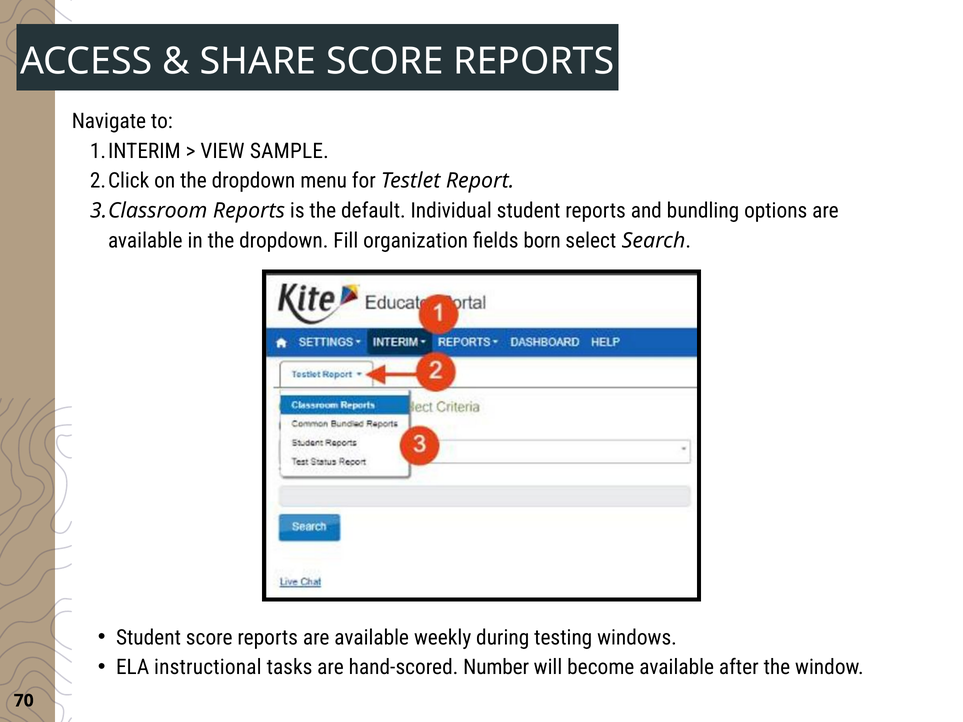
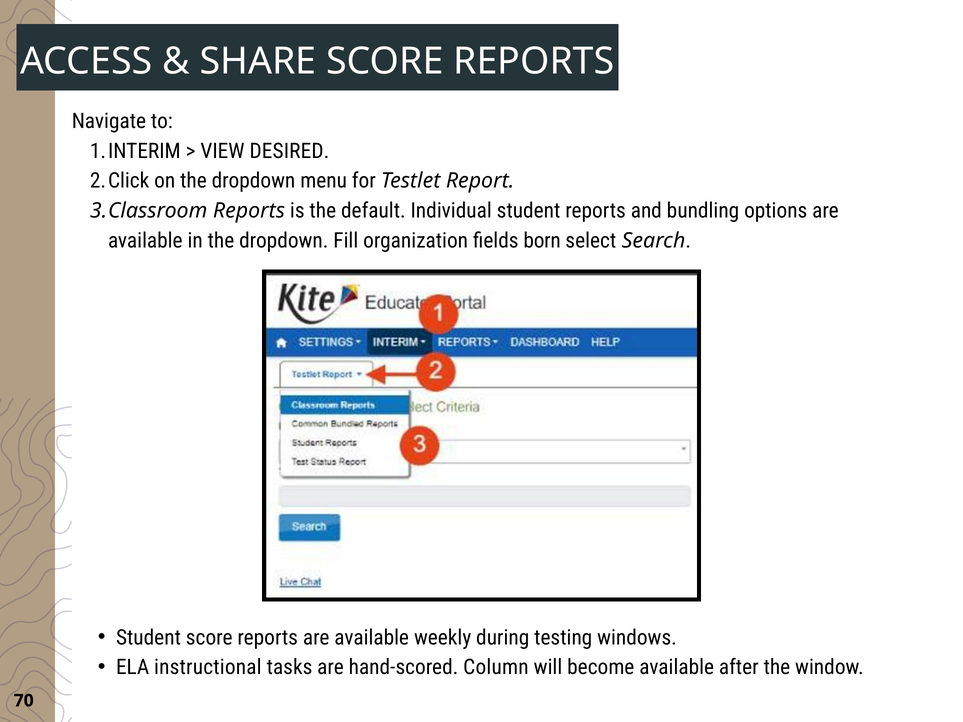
SAMPLE: SAMPLE -> DESIRED
Number: Number -> Column
